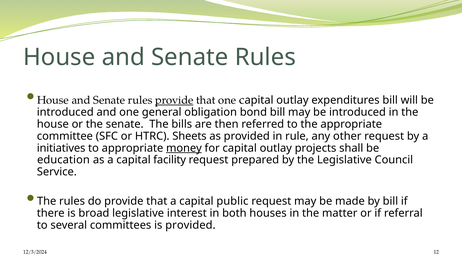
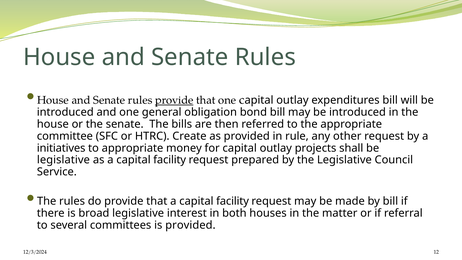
Sheets: Sheets -> Create
money underline: present -> none
education at (63, 160): education -> legislative
that a capital public: public -> facility
